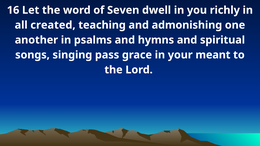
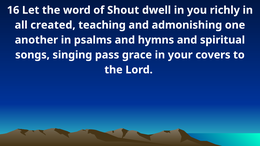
Seven: Seven -> Shout
meant: meant -> covers
